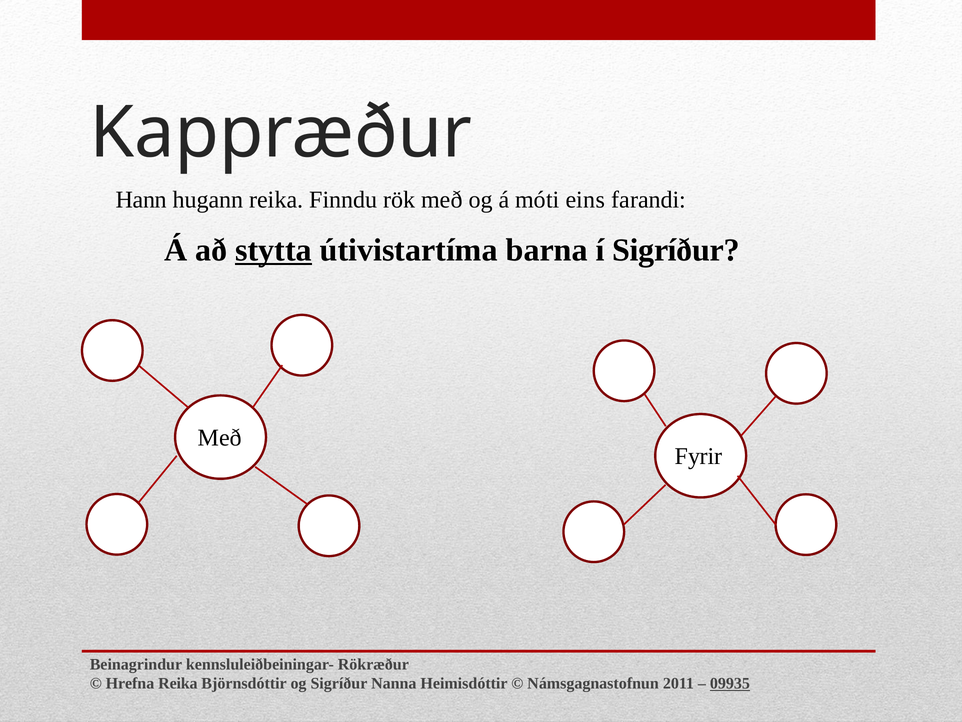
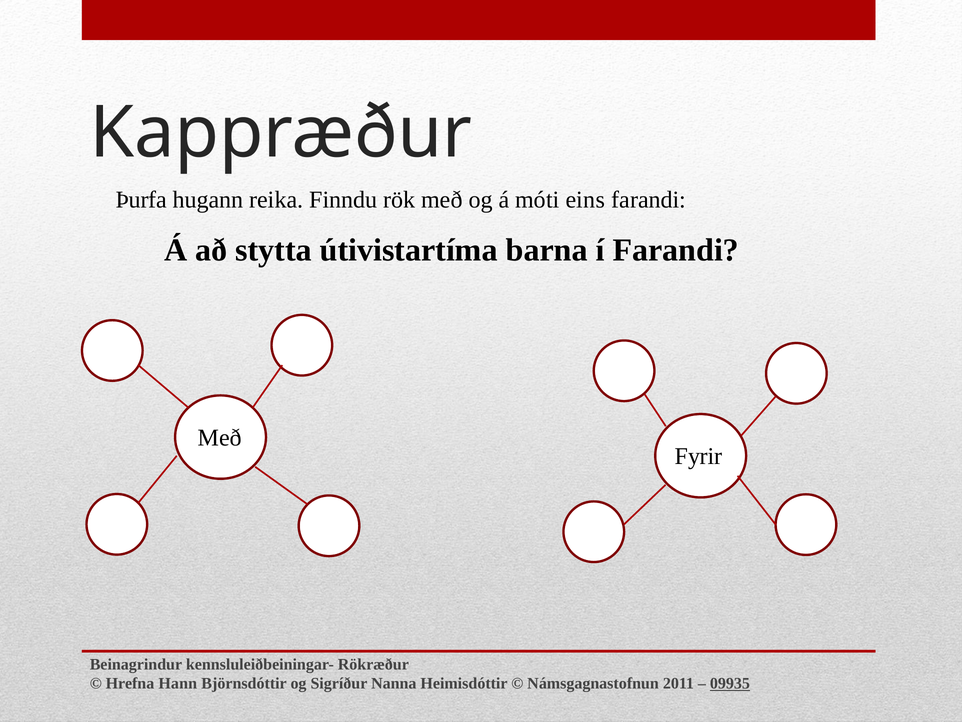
Hann: Hann -> Þurfa
stytta underline: present -> none
í Sigríður: Sigríður -> Farandi
Hrefna Reika: Reika -> Hann
